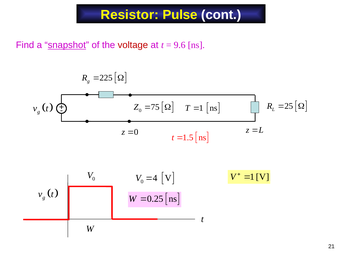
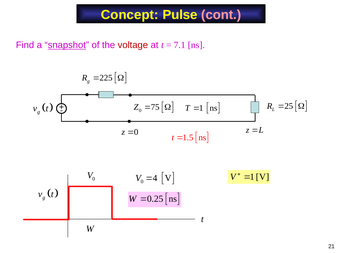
Resistor: Resistor -> Concept
cont colour: white -> pink
9.6: 9.6 -> 7.1
